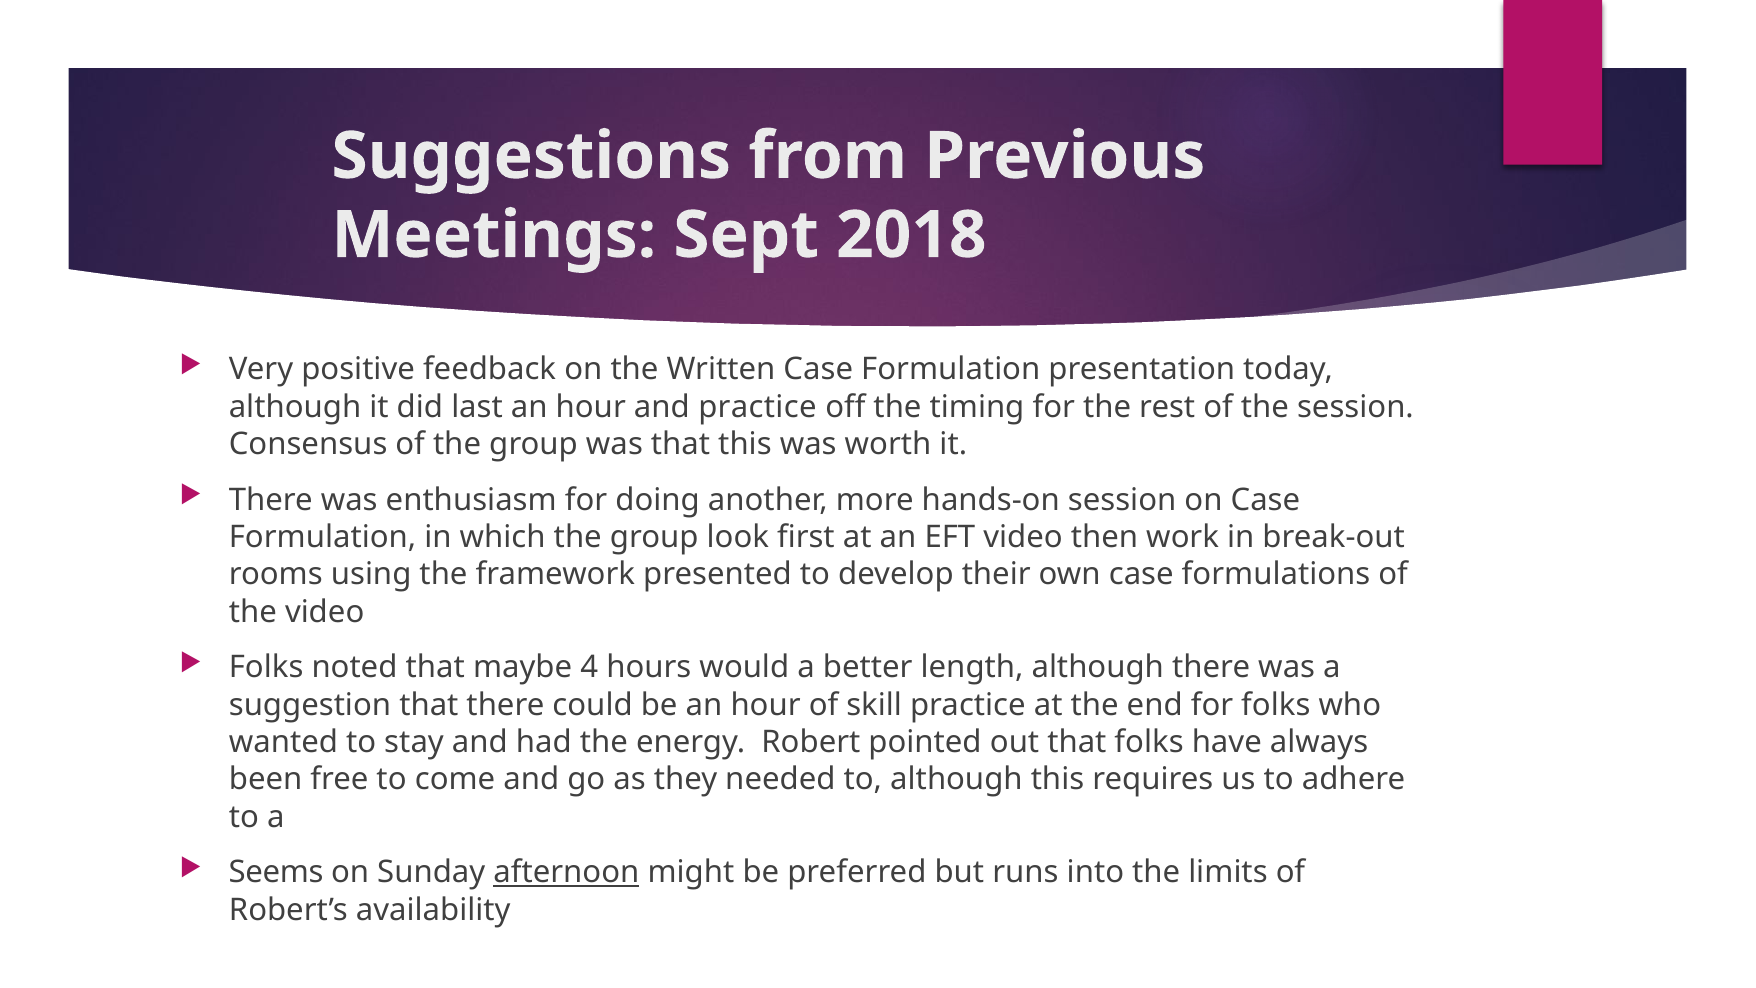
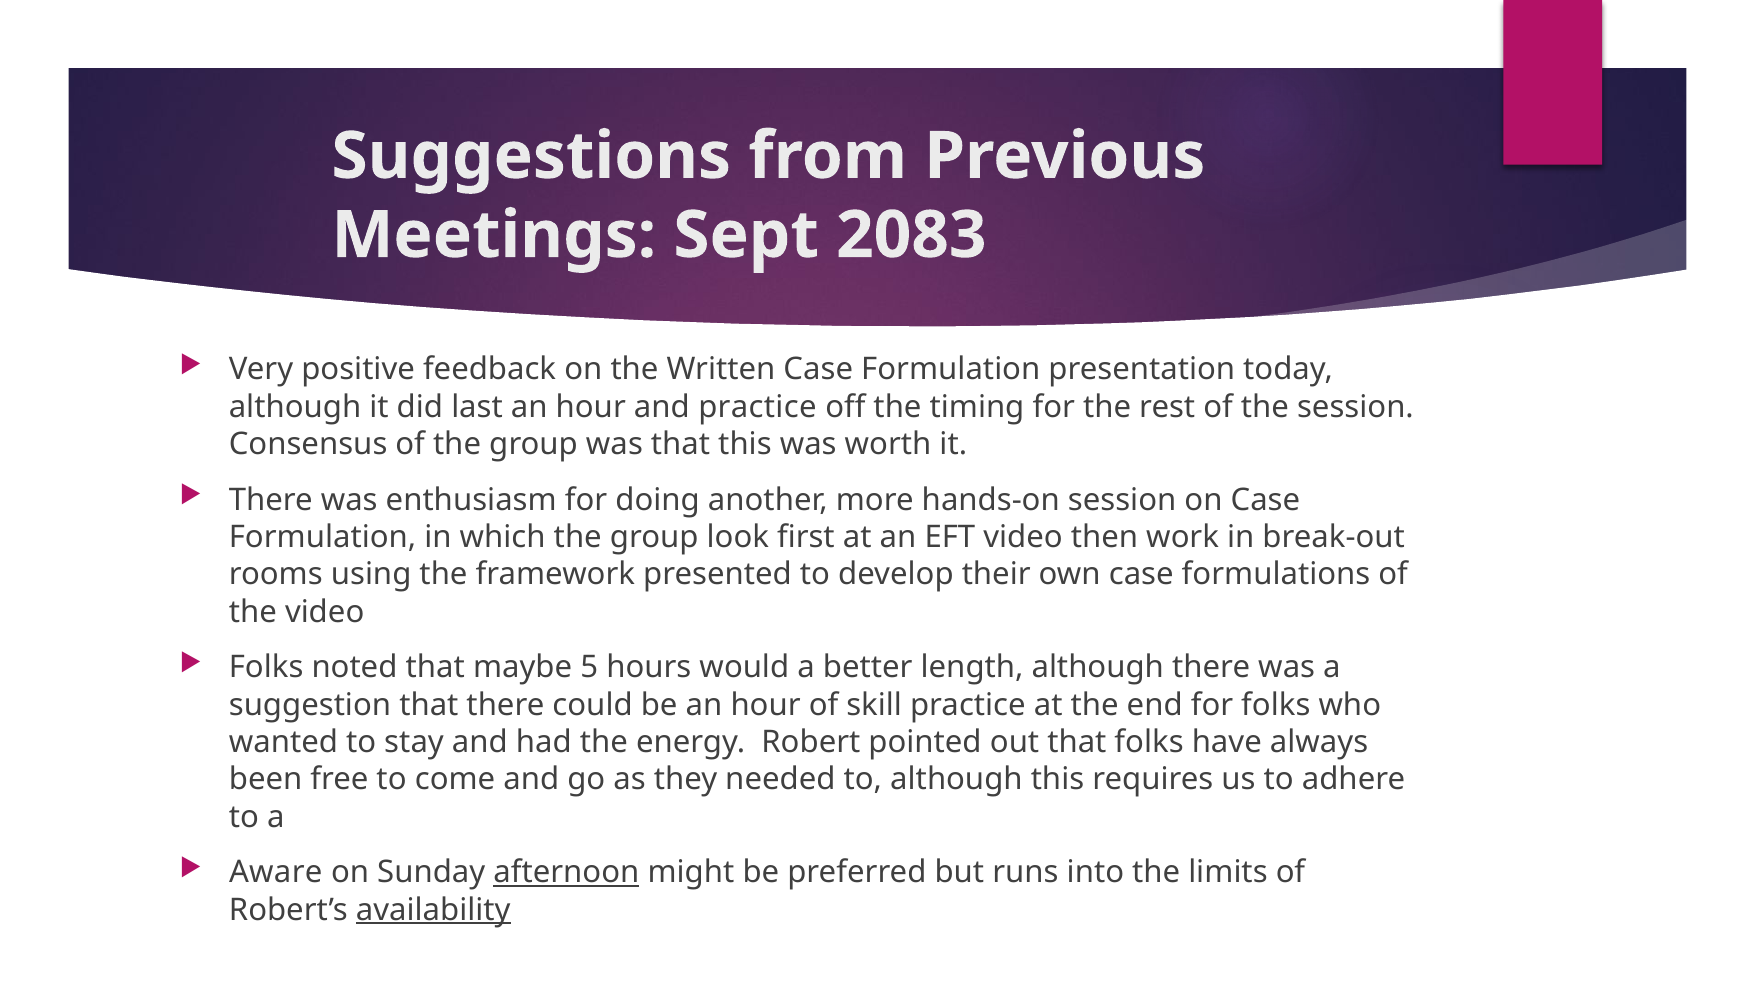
2018: 2018 -> 2083
4: 4 -> 5
Seems: Seems -> Aware
availability underline: none -> present
